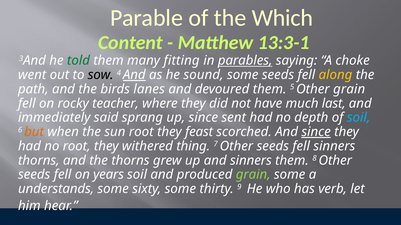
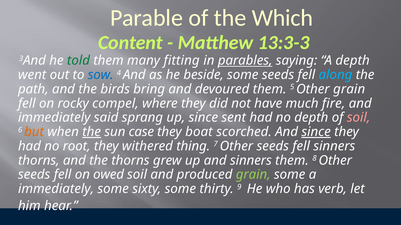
13:3-1: 13:3-1 -> 13:3-3
A choke: choke -> depth
sow colour: black -> blue
And at (134, 75) underline: present -> none
sound: sound -> beside
along colour: yellow -> light blue
lanes: lanes -> bring
teacher: teacher -> compel
last: last -> fire
soil at (359, 118) colour: light blue -> pink
the at (92, 132) underline: none -> present
sun root: root -> case
feast: feast -> boat
years: years -> owed
understands at (56, 189): understands -> immediately
